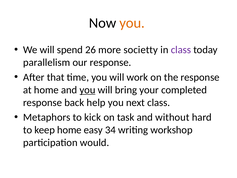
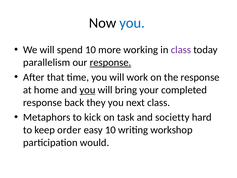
you at (132, 23) colour: orange -> blue
spend 26: 26 -> 10
societty: societty -> working
response at (110, 62) underline: none -> present
help: help -> they
without: without -> societty
keep home: home -> order
easy 34: 34 -> 10
